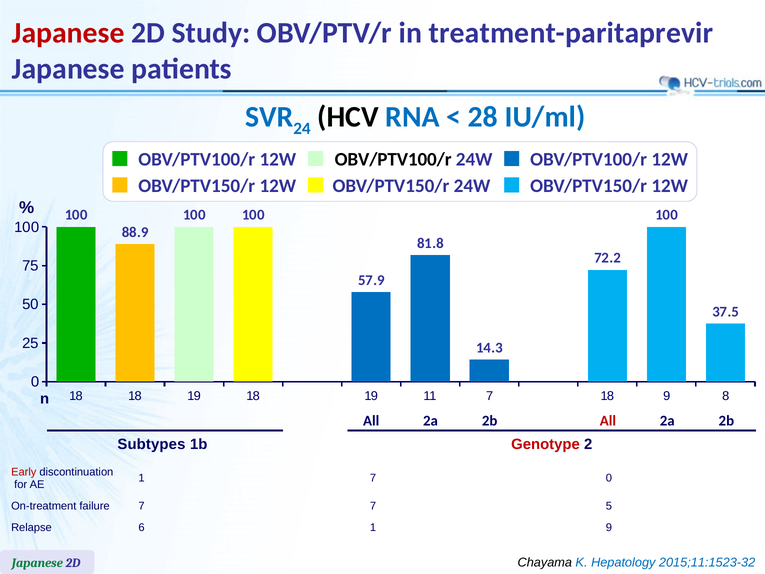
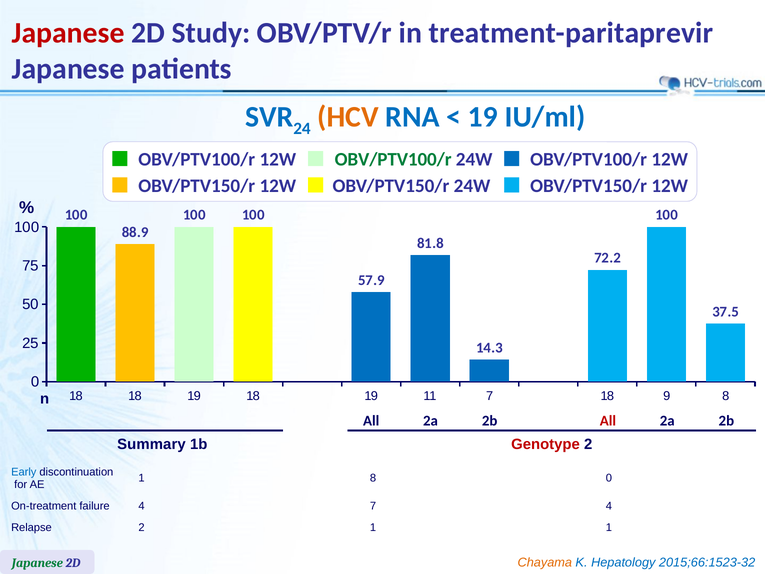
HCV colour: black -> orange
28 at (483, 117): 28 -> 19
OBV/PTV100/r at (393, 160) colour: black -> green
Subtypes: Subtypes -> Summary
Early colour: red -> blue
1 7: 7 -> 8
failure 7: 7 -> 4
7 5: 5 -> 4
Relapse 6: 6 -> 2
1 9: 9 -> 1
Chayama colour: black -> orange
2015;11:1523-32: 2015;11:1523-32 -> 2015;66:1523-32
